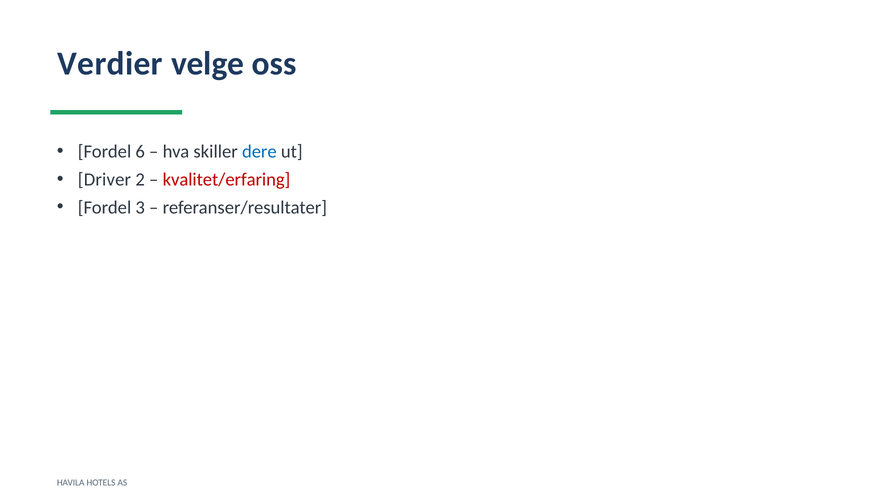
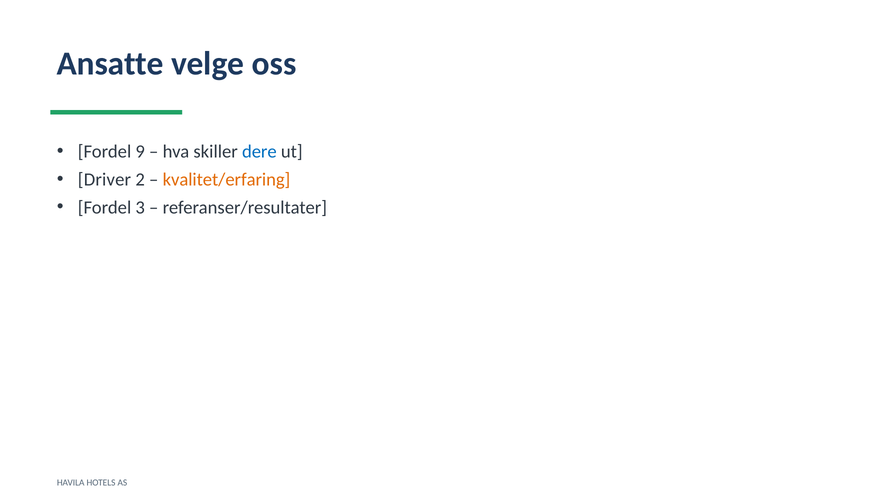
Verdier: Verdier -> Ansatte
6: 6 -> 9
kvalitet/erfaring colour: red -> orange
